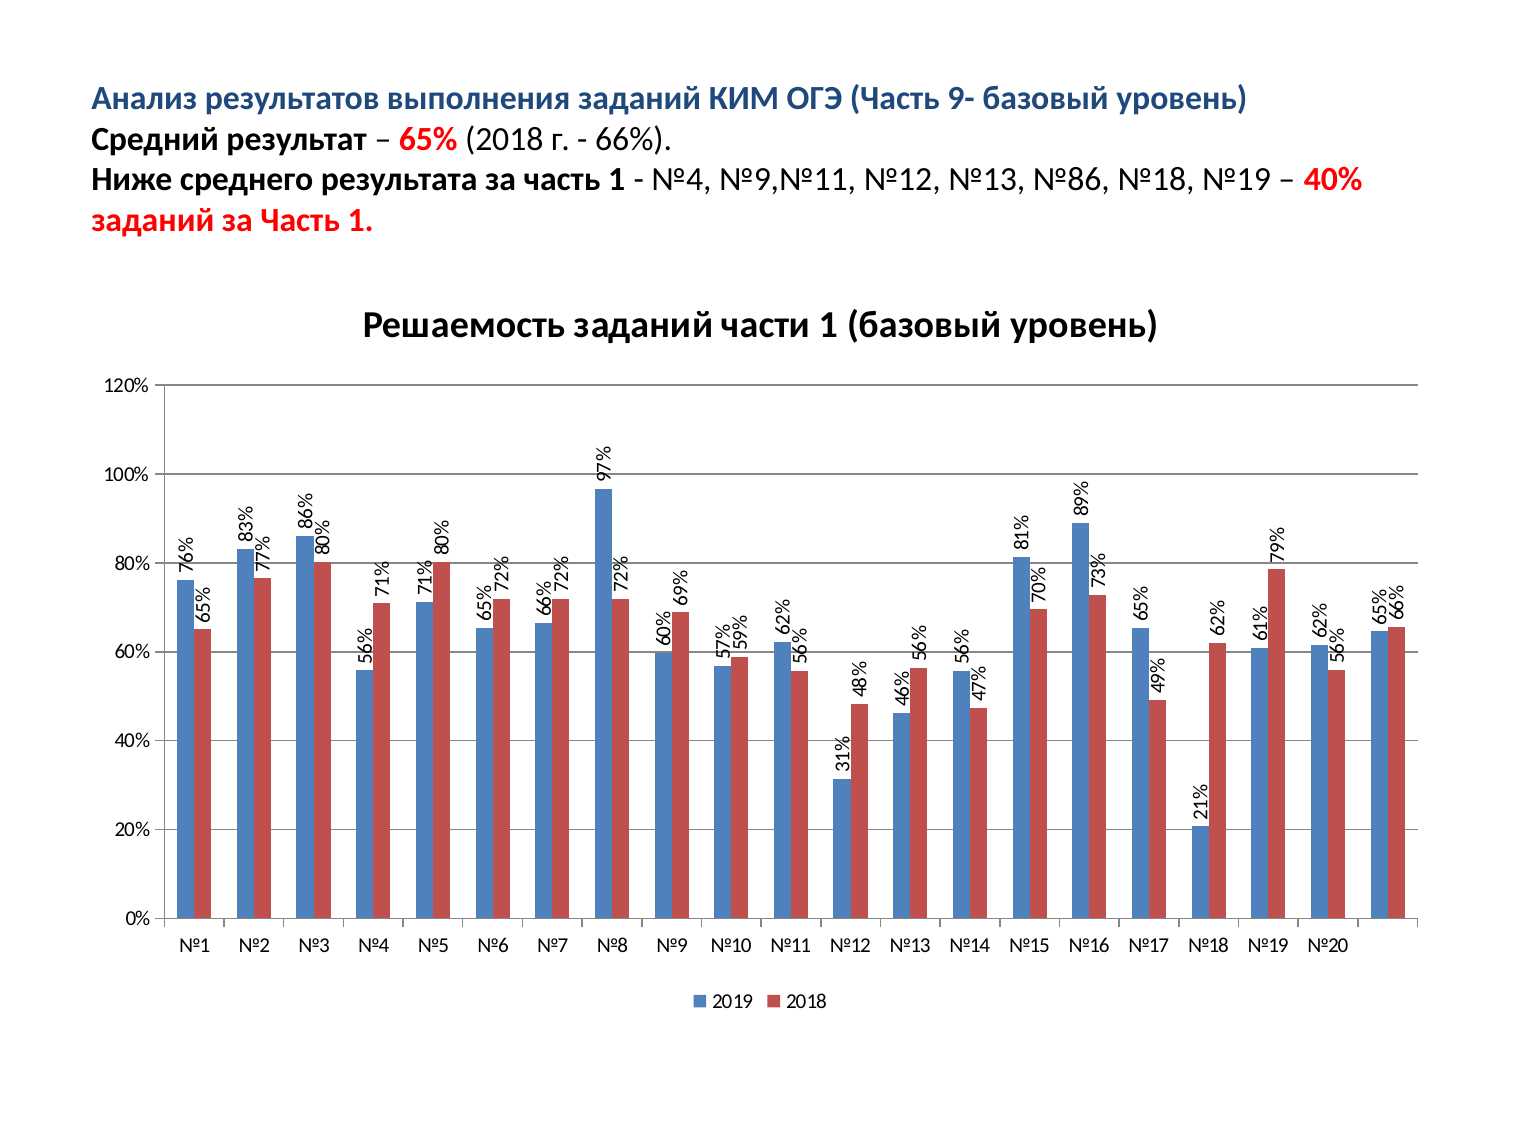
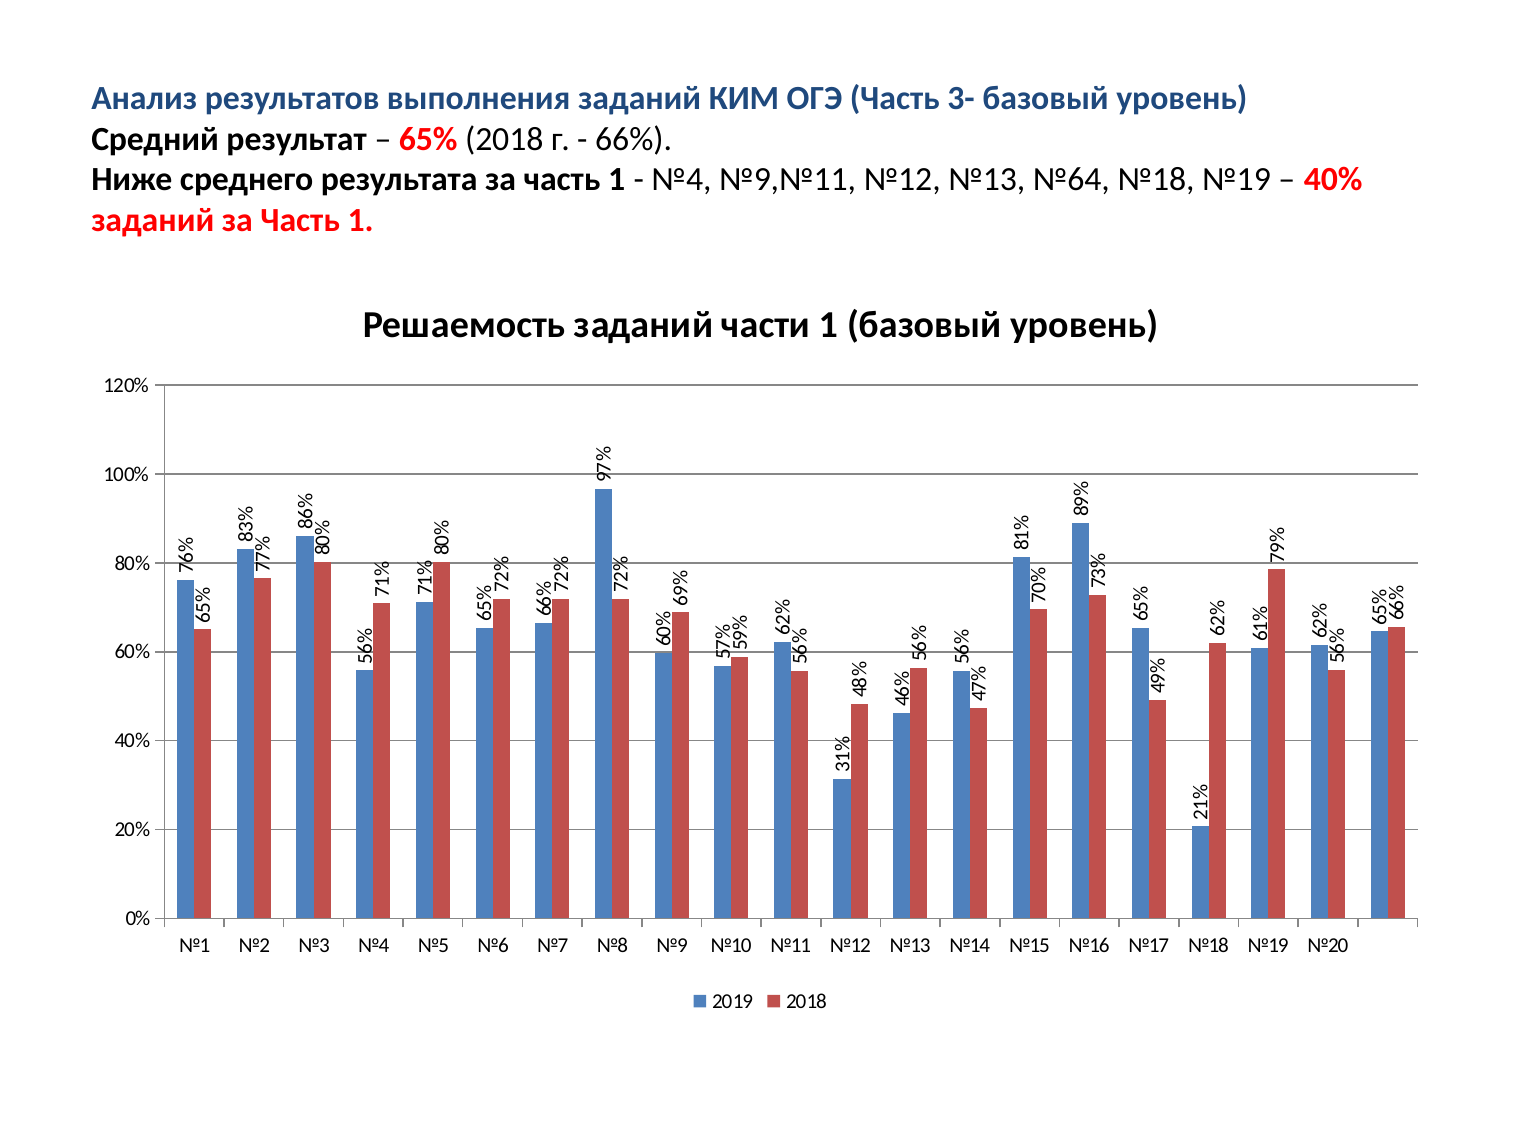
9-: 9- -> 3-
№86: №86 -> №64
